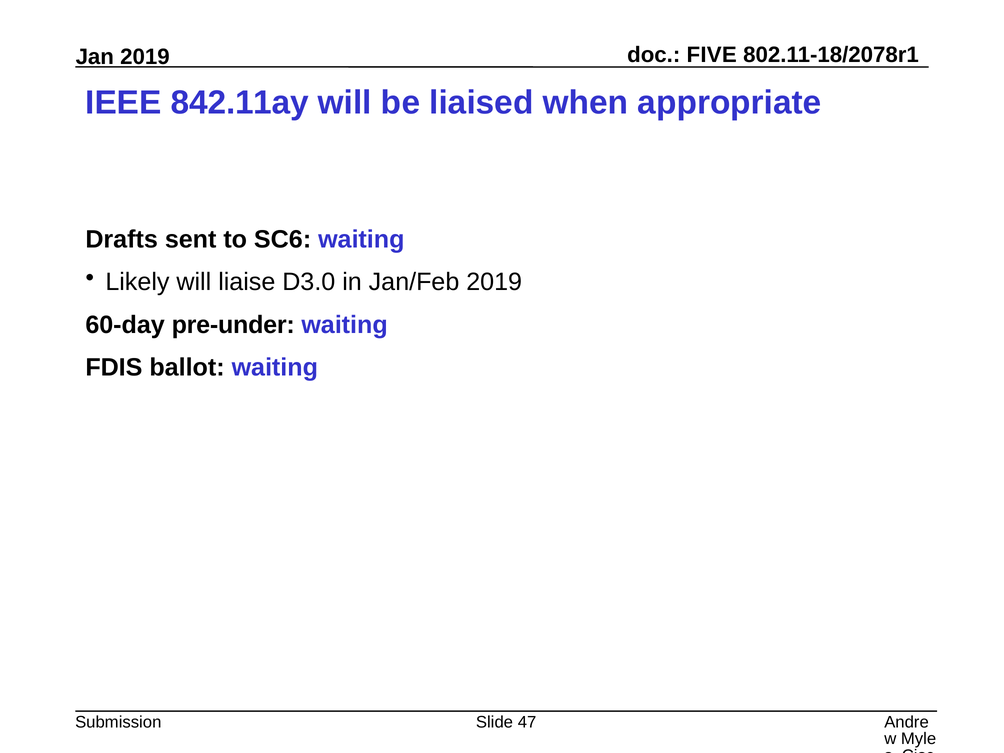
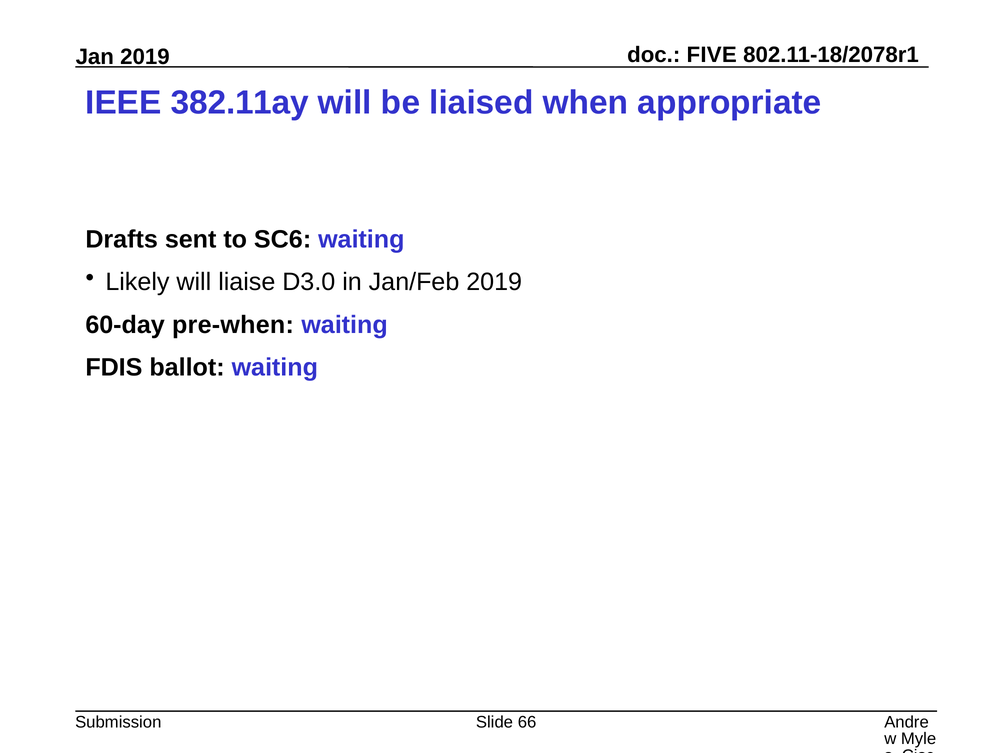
842.11ay: 842.11ay -> 382.11ay
pre-under: pre-under -> pre-when
47: 47 -> 66
